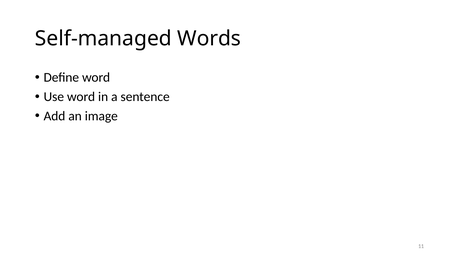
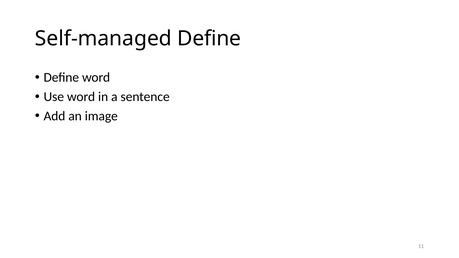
Self-managed Words: Words -> Define
